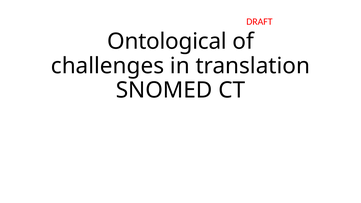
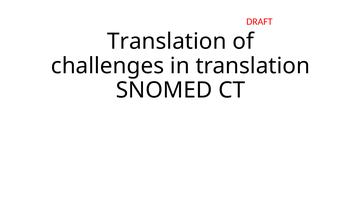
Ontological at (167, 42): Ontological -> Translation
